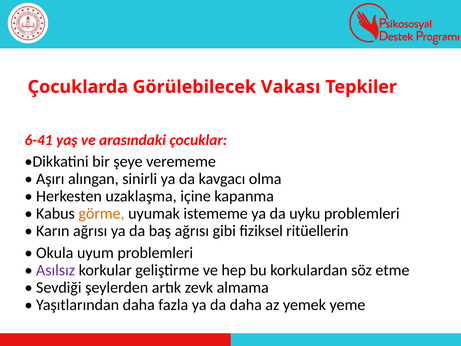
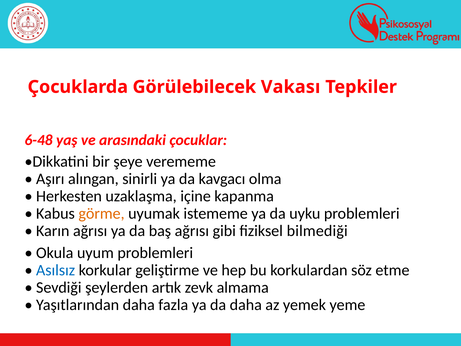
6-41: 6-41 -> 6-48
ritüellerin: ritüellerin -> bilmediği
Asılsız colour: purple -> blue
